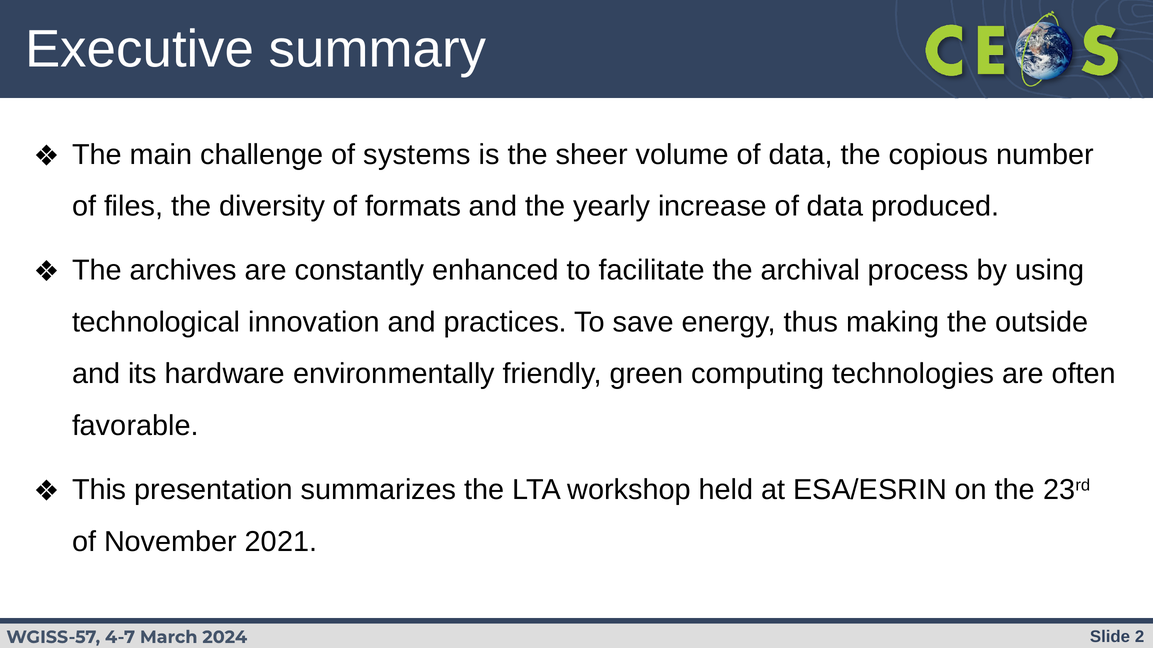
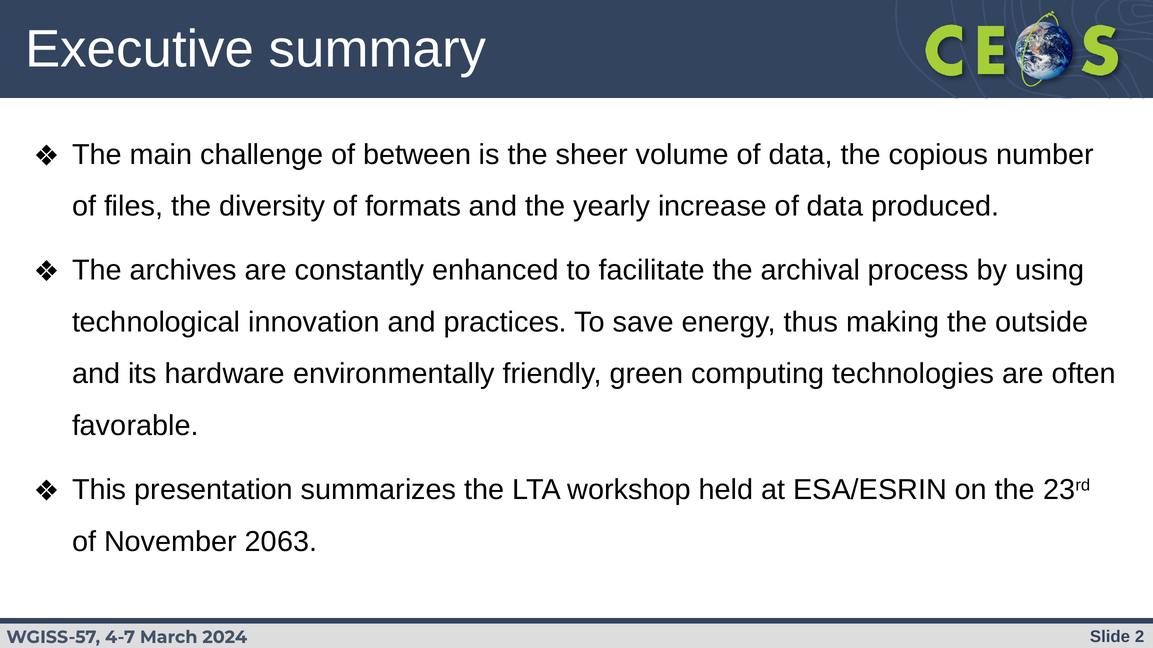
systems: systems -> between
2021: 2021 -> 2063
